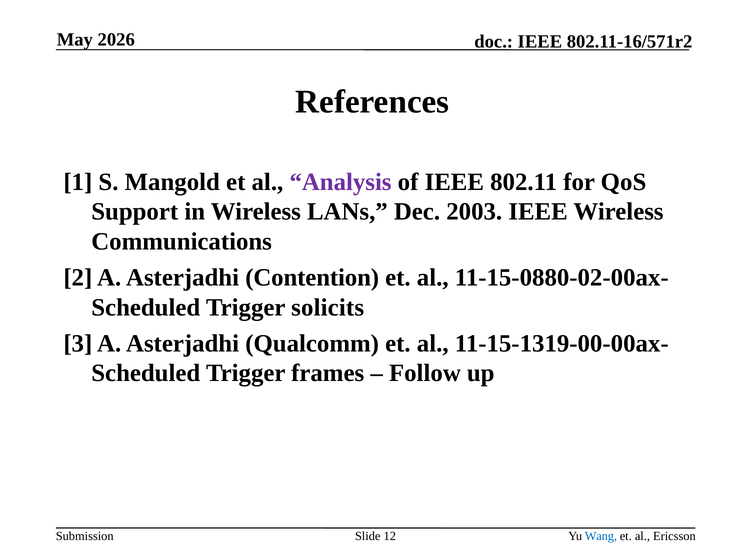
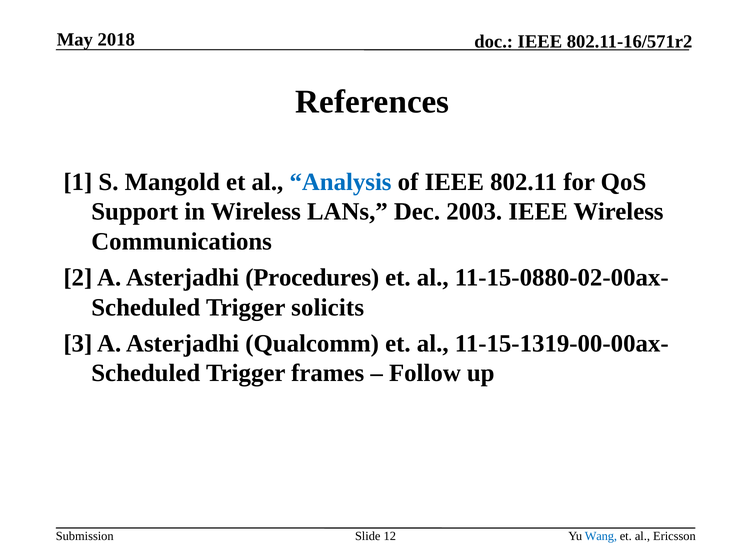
2026: 2026 -> 2018
Analysis colour: purple -> blue
Contention: Contention -> Procedures
